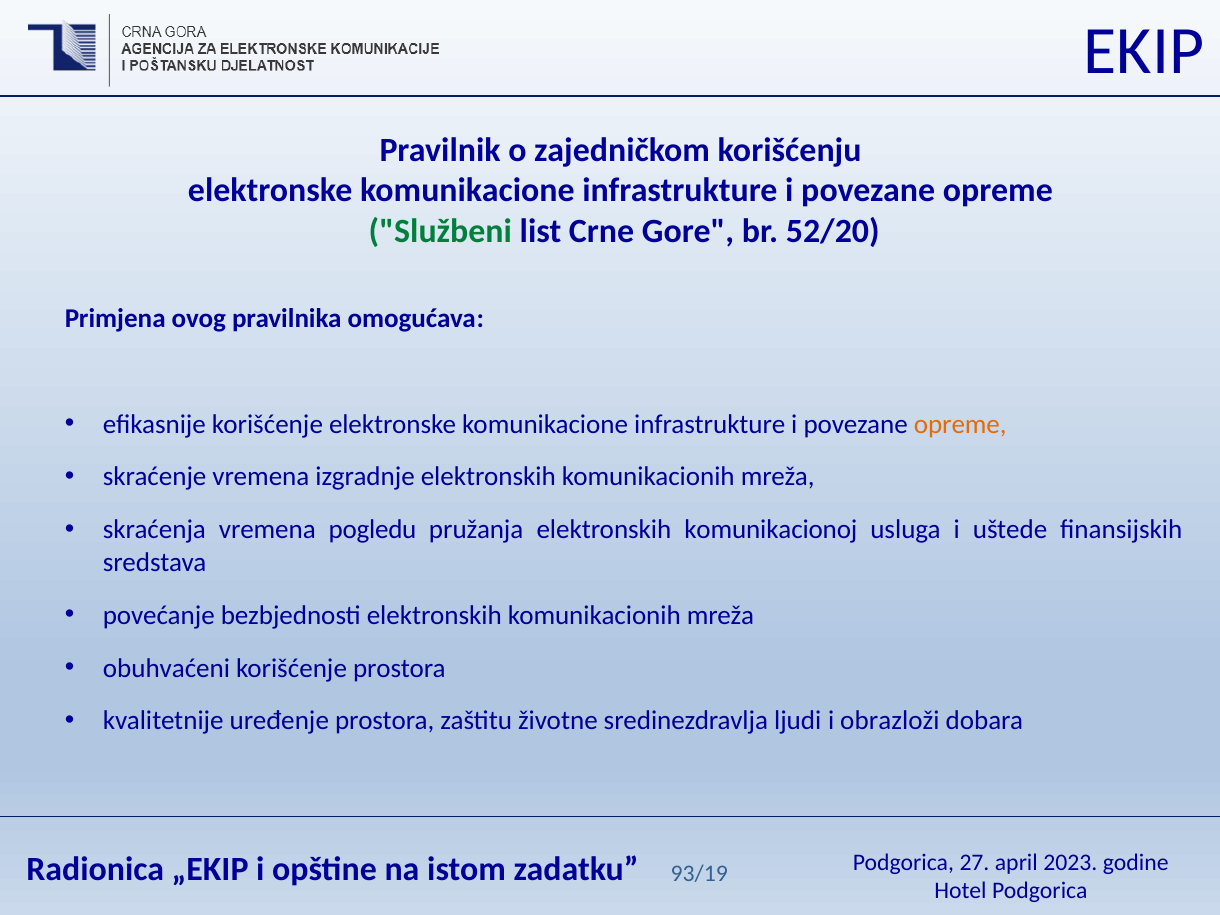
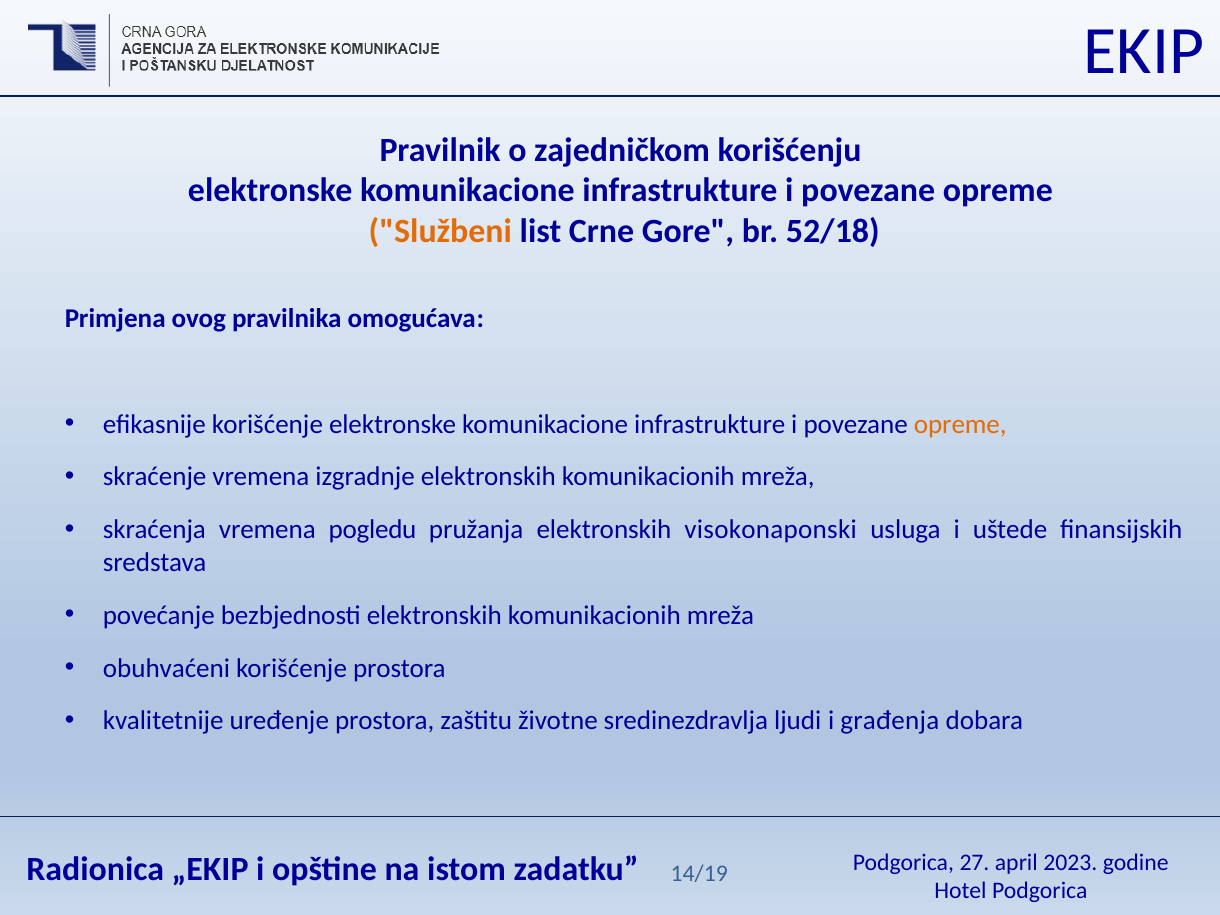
Službeni colour: green -> orange
52/20: 52/20 -> 52/18
komunikacionoj: komunikacionoj -> visokonaponski
obrazloži: obrazloži -> građenja
93/19: 93/19 -> 14/19
